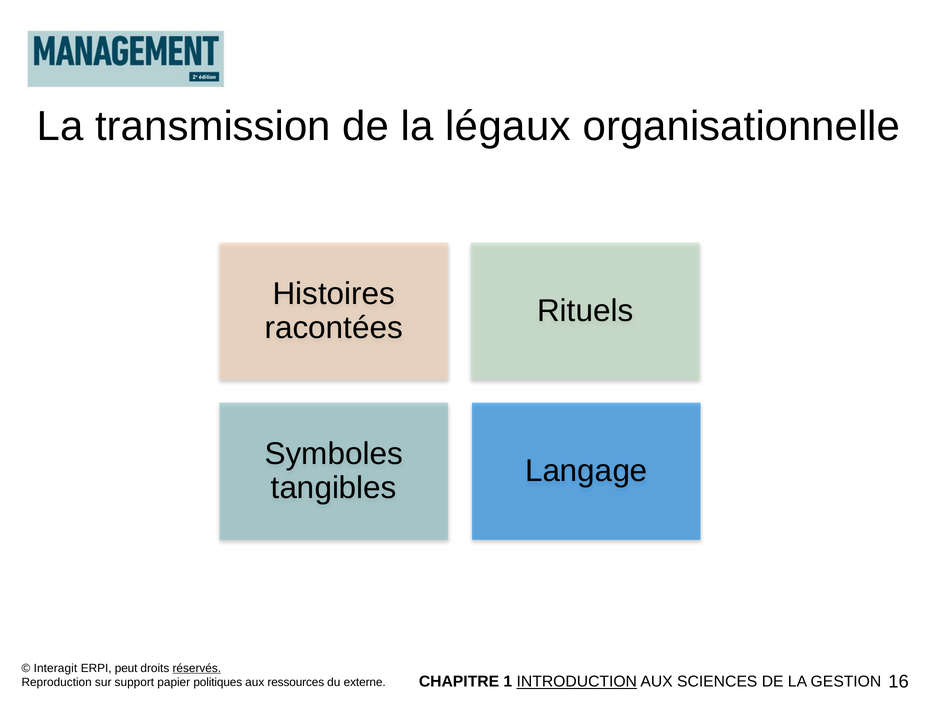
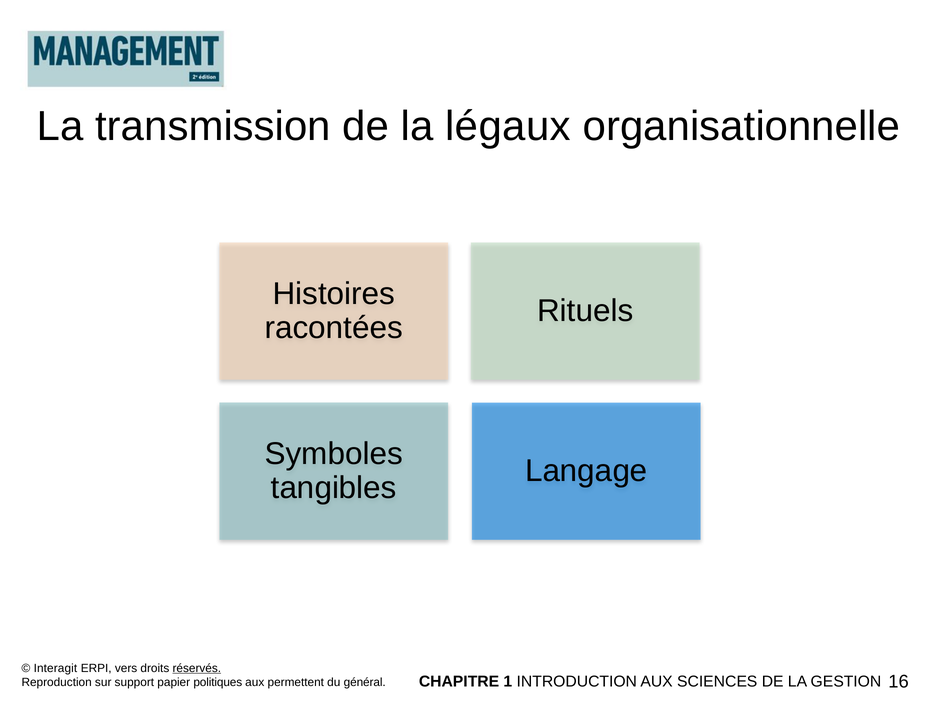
peut: peut -> vers
INTRODUCTION underline: present -> none
ressources: ressources -> permettent
externe: externe -> général
